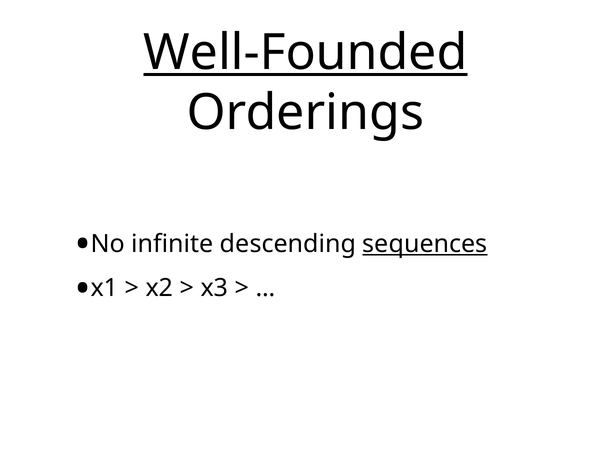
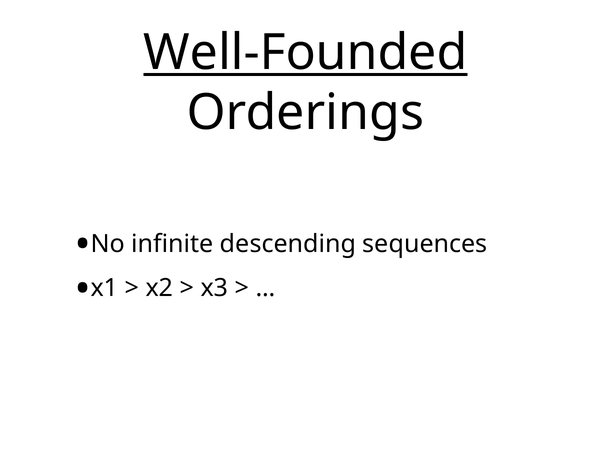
sequences underline: present -> none
